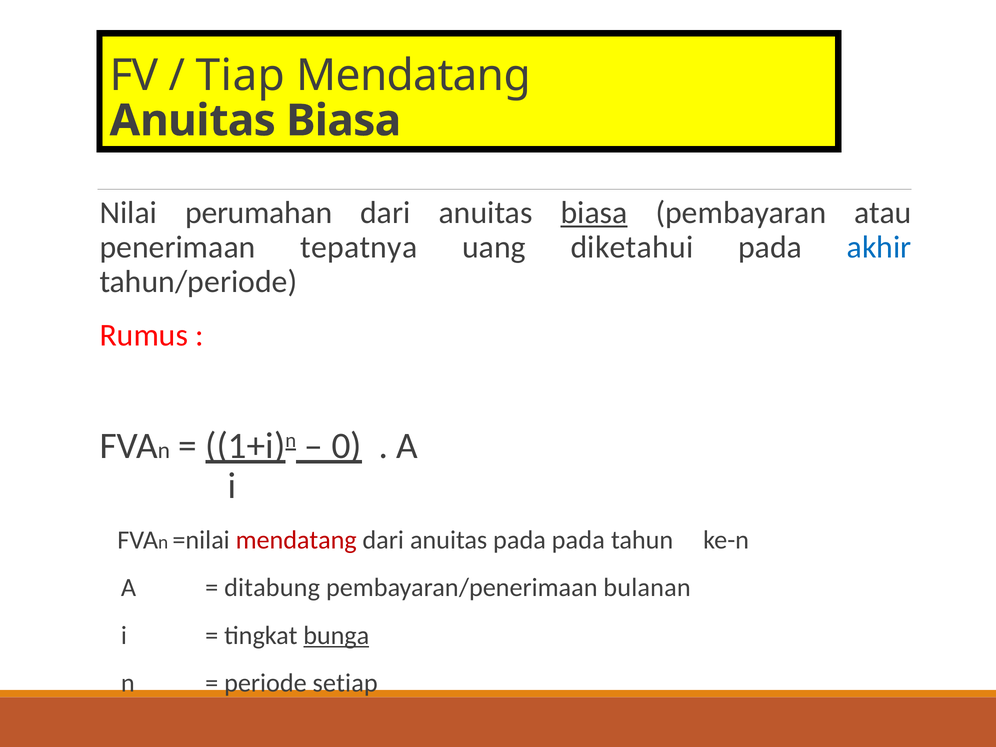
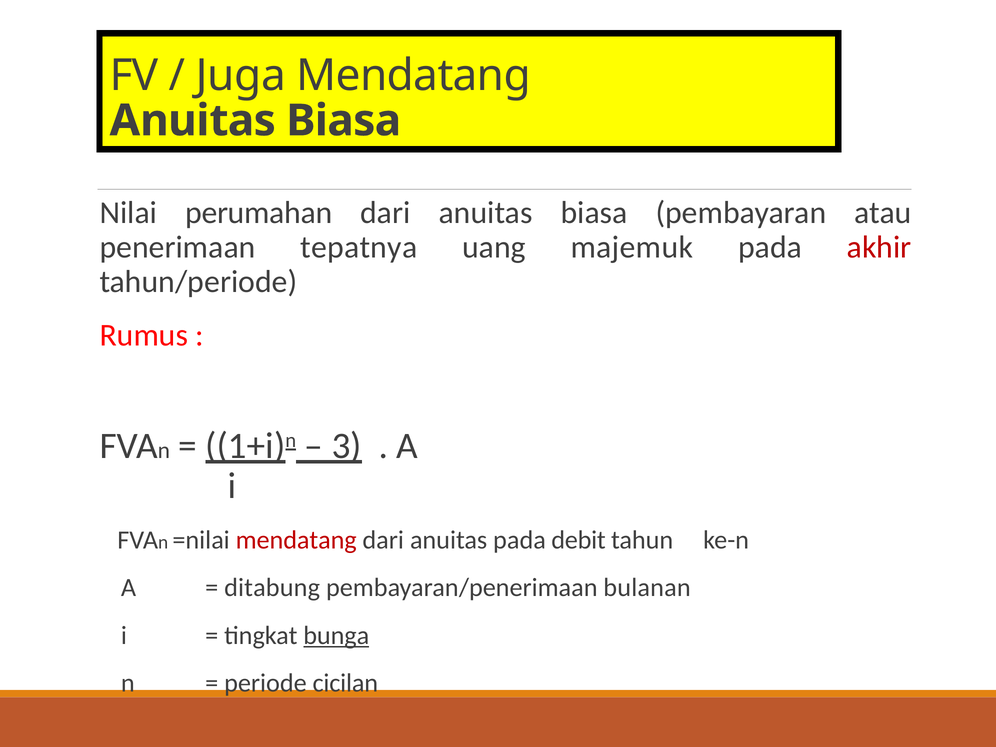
Tiap: Tiap -> Juga
biasa at (594, 213) underline: present -> none
diketahui: diketahui -> majemuk
akhir colour: blue -> red
0: 0 -> 3
pada pada: pada -> debit
setiap: setiap -> cicilan
